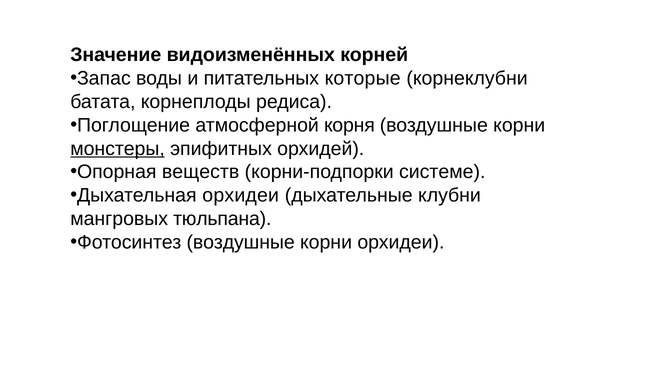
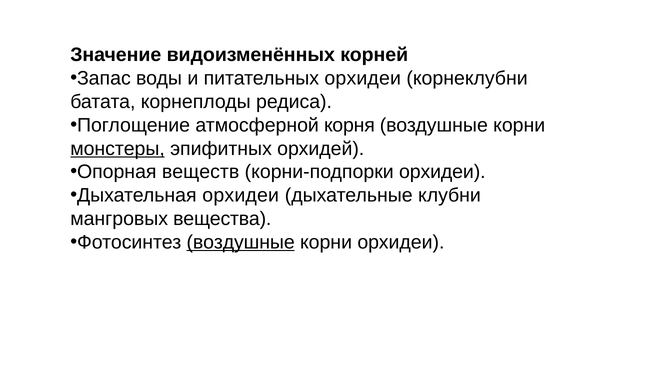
питательных которые: которые -> орхидеи
корни-подпорки системе: системе -> орхидеи
тюльпана: тюльпана -> вещества
воздушные at (241, 242) underline: none -> present
